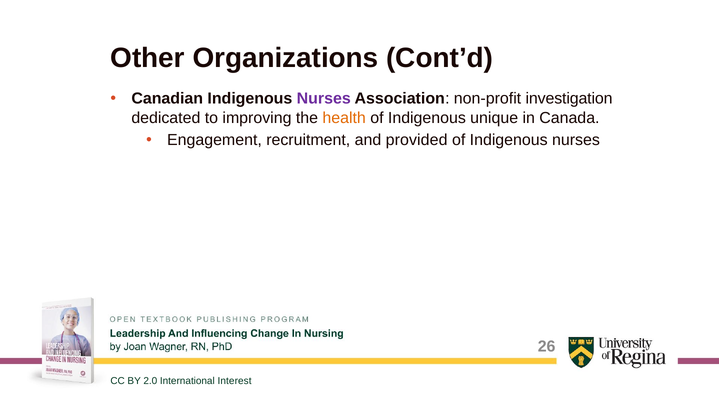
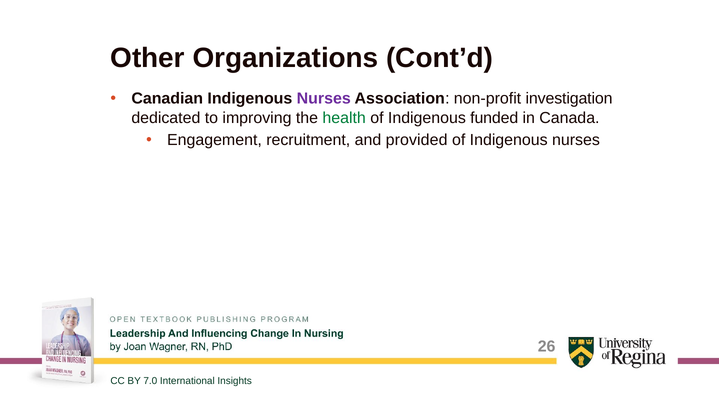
health colour: orange -> green
unique: unique -> funded
2.0: 2.0 -> 7.0
Interest: Interest -> Insights
